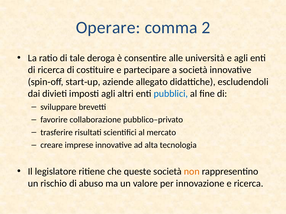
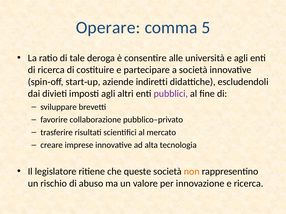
2: 2 -> 5
allegato: allegato -> indiretti
pubblici colour: blue -> purple
